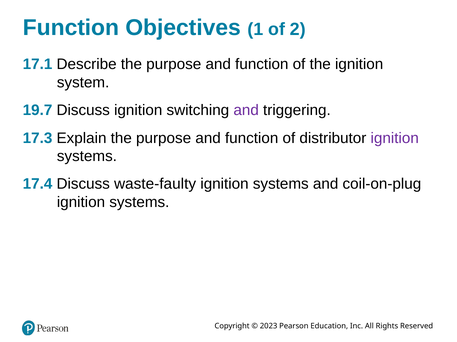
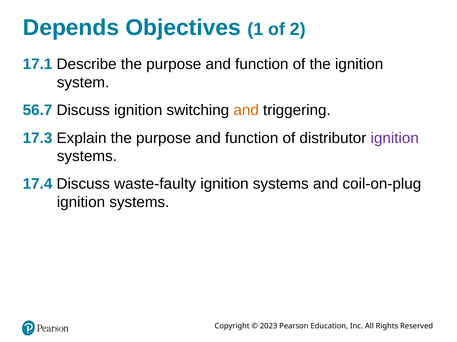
Function at (71, 28): Function -> Depends
19.7: 19.7 -> 56.7
and at (246, 110) colour: purple -> orange
